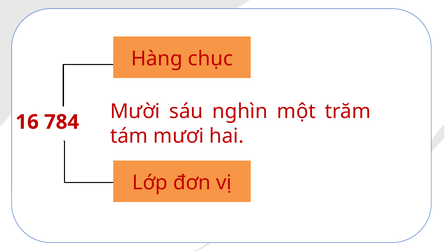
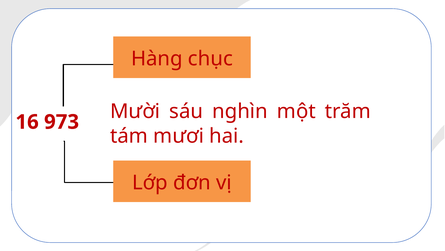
784: 784 -> 973
